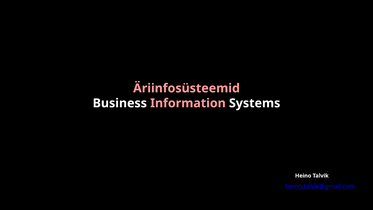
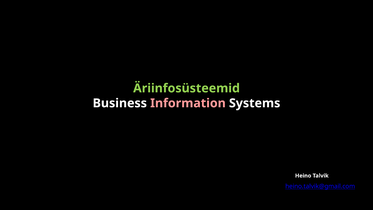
Äriinfosüsteemid colour: pink -> light green
